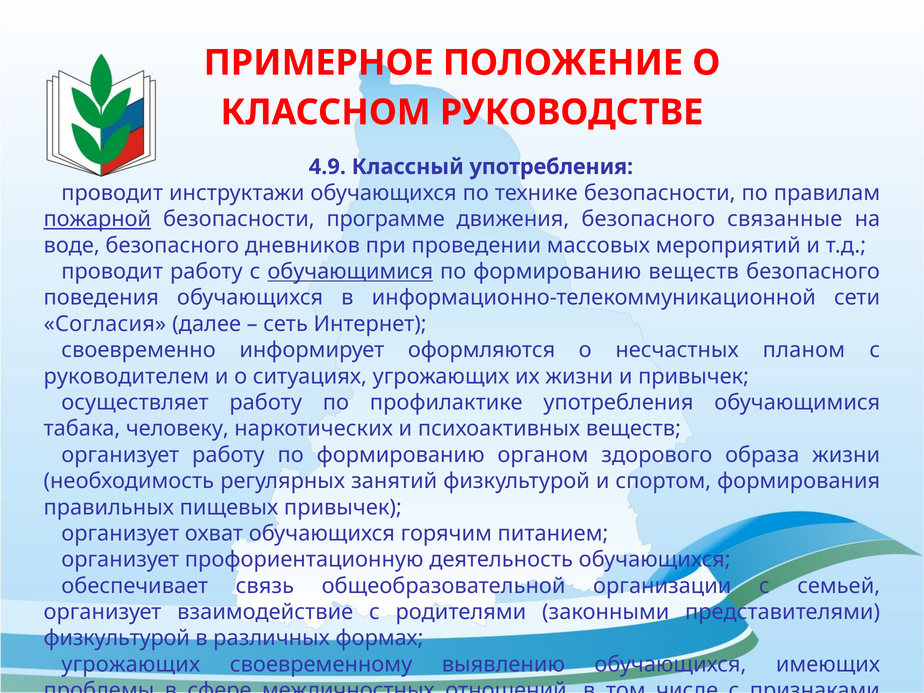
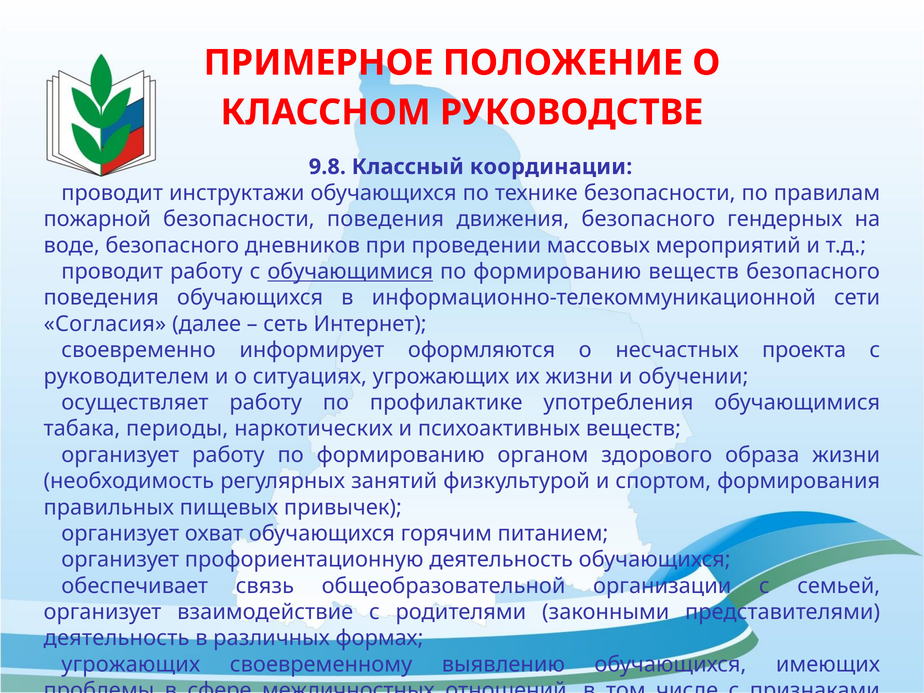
4.9: 4.9 -> 9.8
Классный употребления: употребления -> координации
пожарной underline: present -> none
безопасности программе: программе -> поведения
связанные: связанные -> гендерных
планом: планом -> проекта
и привычек: привычек -> обучении
человеку: человеку -> периоды
физкультурой at (117, 638): физкультурой -> деятельность
